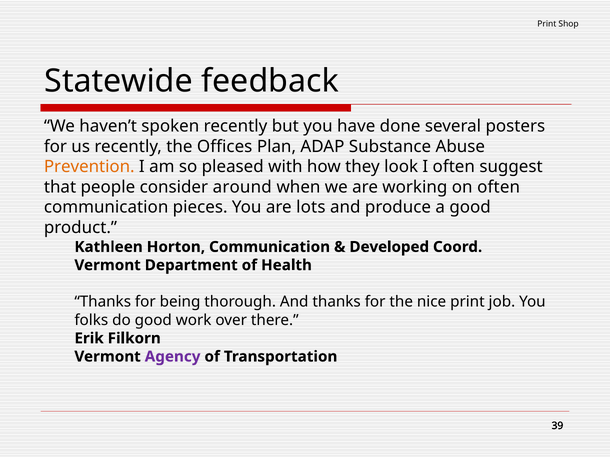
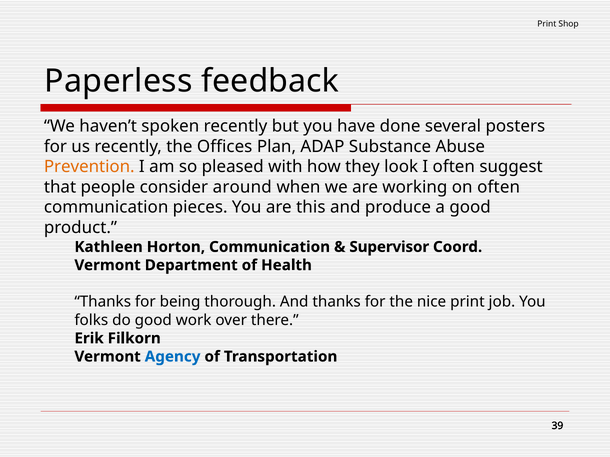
Statewide: Statewide -> Paperless
lots: lots -> this
Developed: Developed -> Supervisor
Agency colour: purple -> blue
